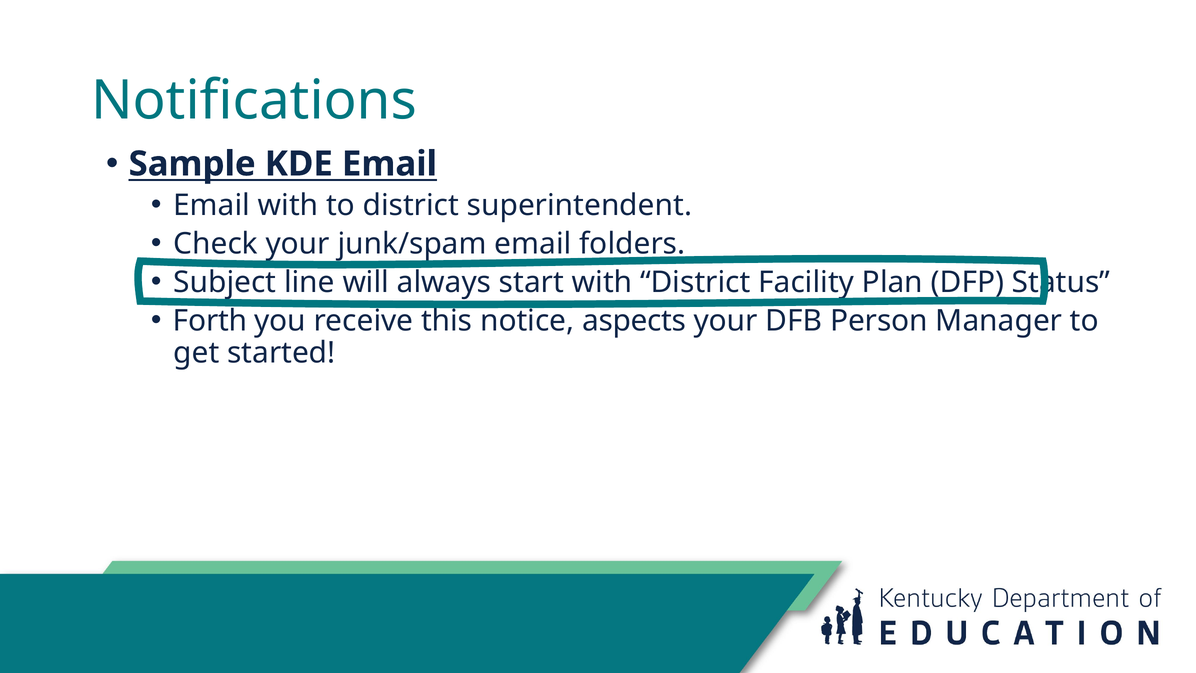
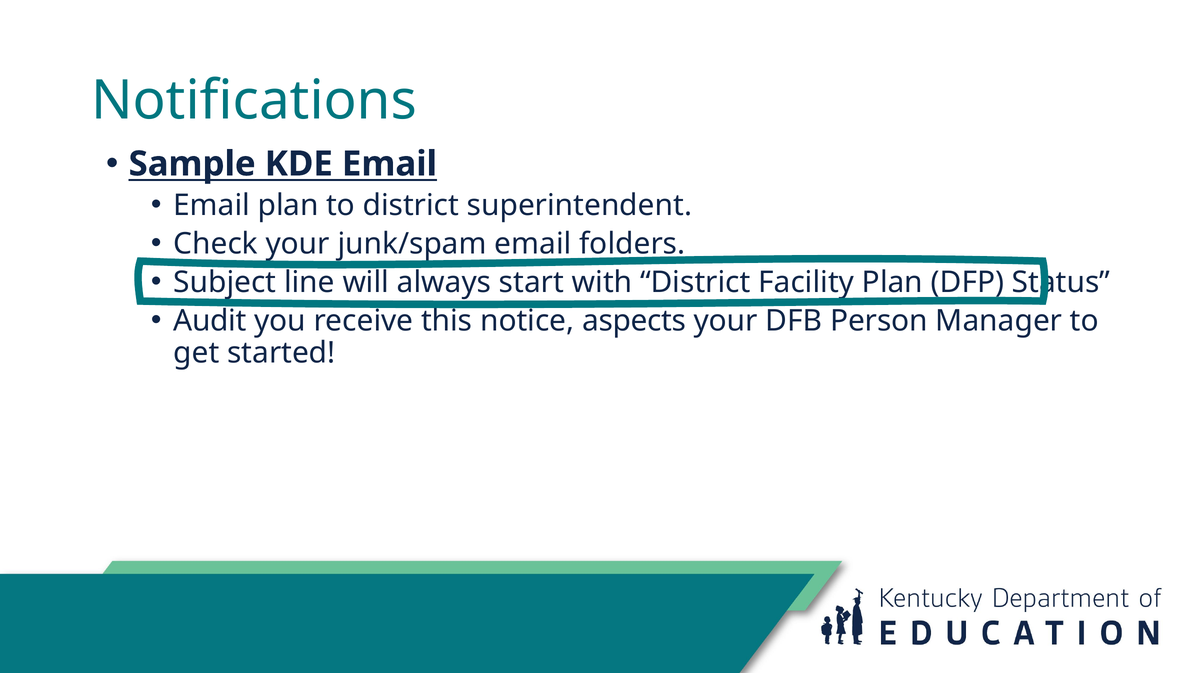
Email with: with -> plan
Forth: Forth -> Audit
